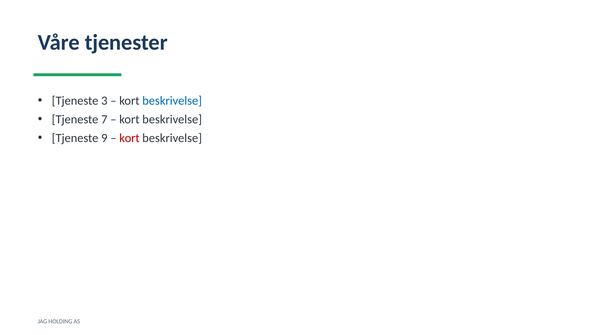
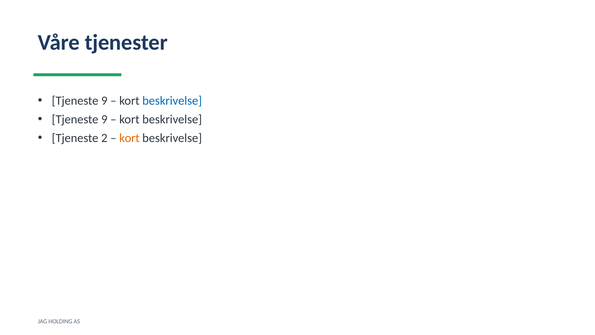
3 at (104, 101): 3 -> 9
7 at (104, 119): 7 -> 9
9: 9 -> 2
kort at (129, 138) colour: red -> orange
